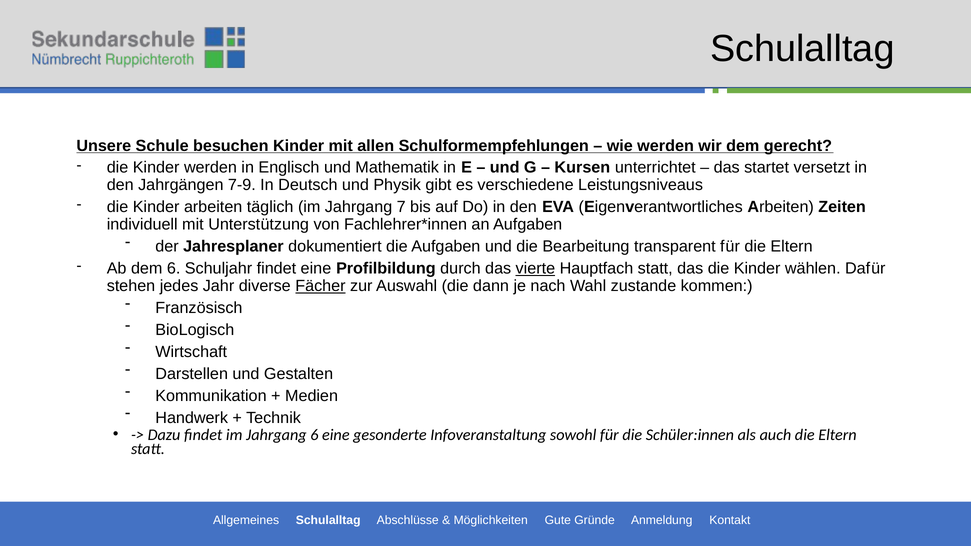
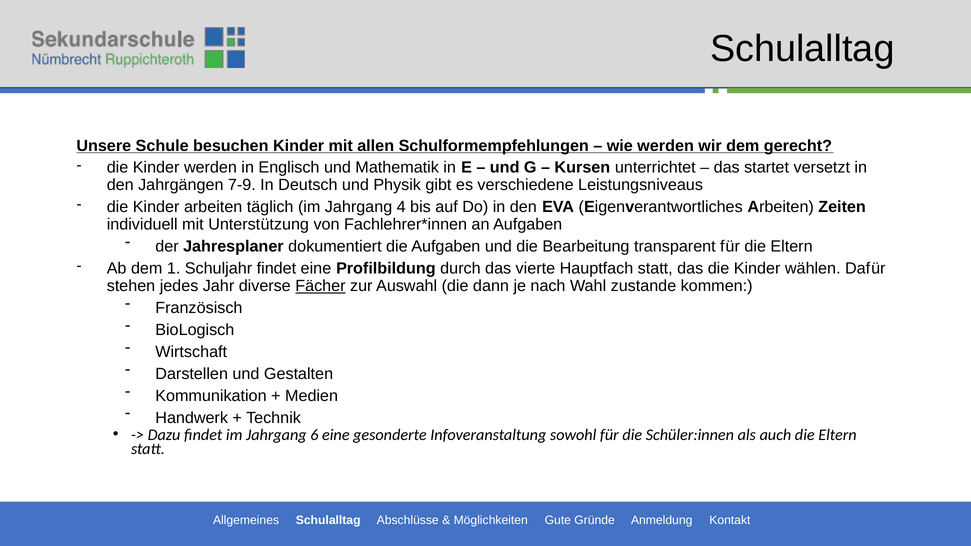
7: 7 -> 4
dem 6: 6 -> 1
vierte underline: present -> none
